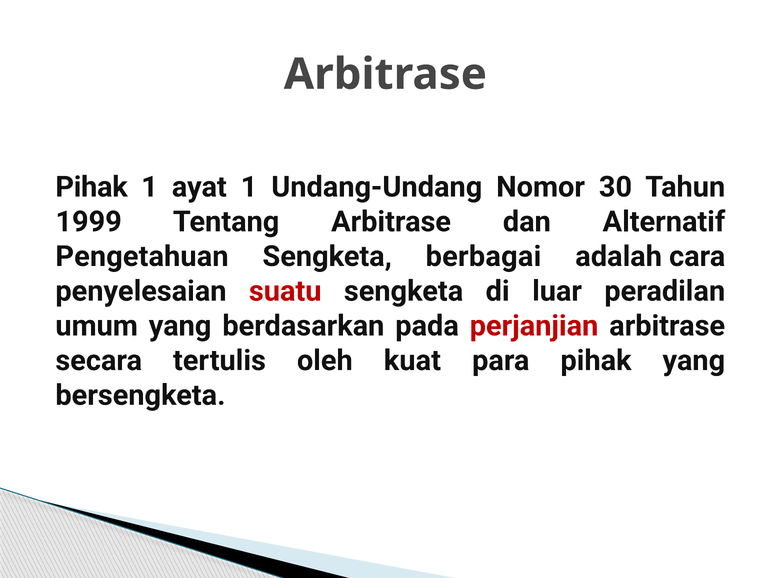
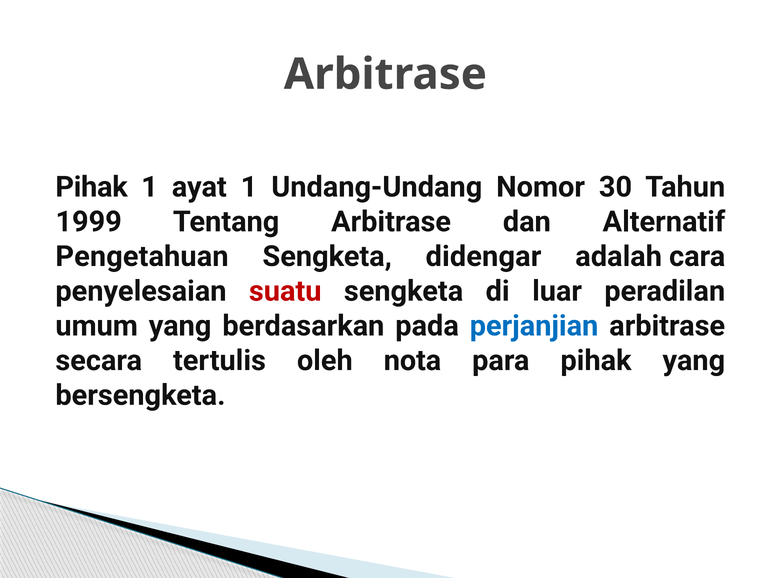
berbagai: berbagai -> didengar
perjanjian colour: red -> blue
kuat: kuat -> nota
